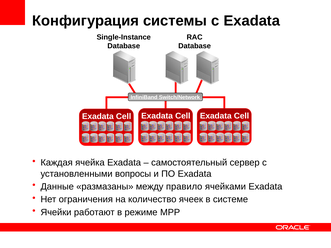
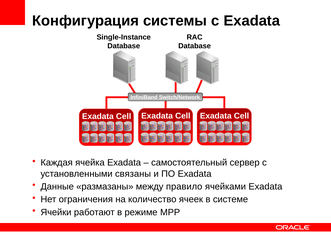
вопросы: вопросы -> связаны
